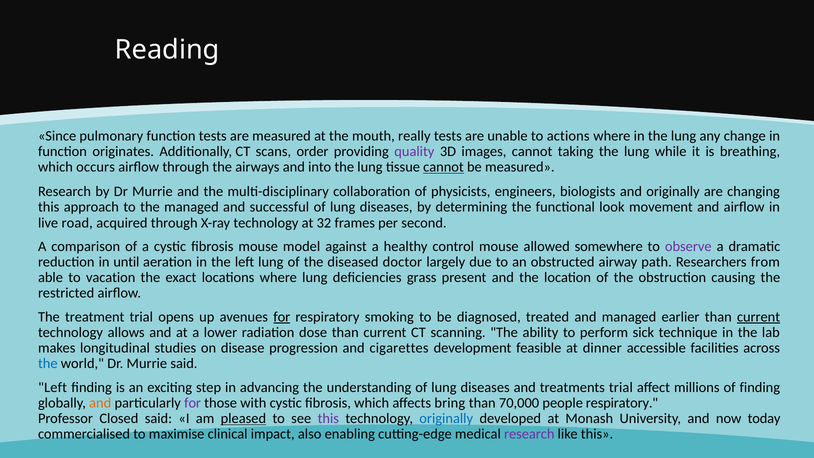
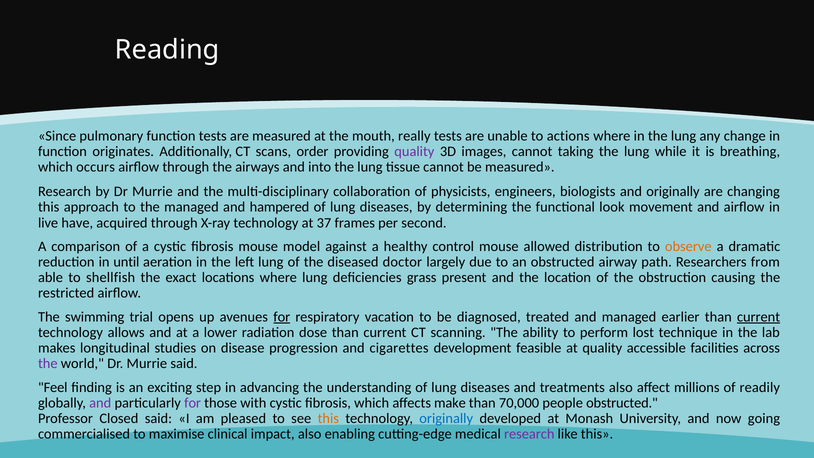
cannot at (444, 167) underline: present -> none
successful: successful -> hampered
road: road -> have
32: 32 -> 37
somewhere: somewhere -> distribution
observe colour: purple -> orange
vacation: vacation -> shellfish
treatment: treatment -> swimming
smoking: smoking -> vacation
sick: sick -> lost
at dinner: dinner -> quality
the at (48, 364) colour: blue -> purple
Left at (53, 387): Left -> Feel
treatments trial: trial -> also
of finding: finding -> readily
and at (100, 403) colour: orange -> purple
bring: bring -> make
people respiratory: respiratory -> obstructed
pleased underline: present -> none
this at (328, 418) colour: purple -> orange
today: today -> going
